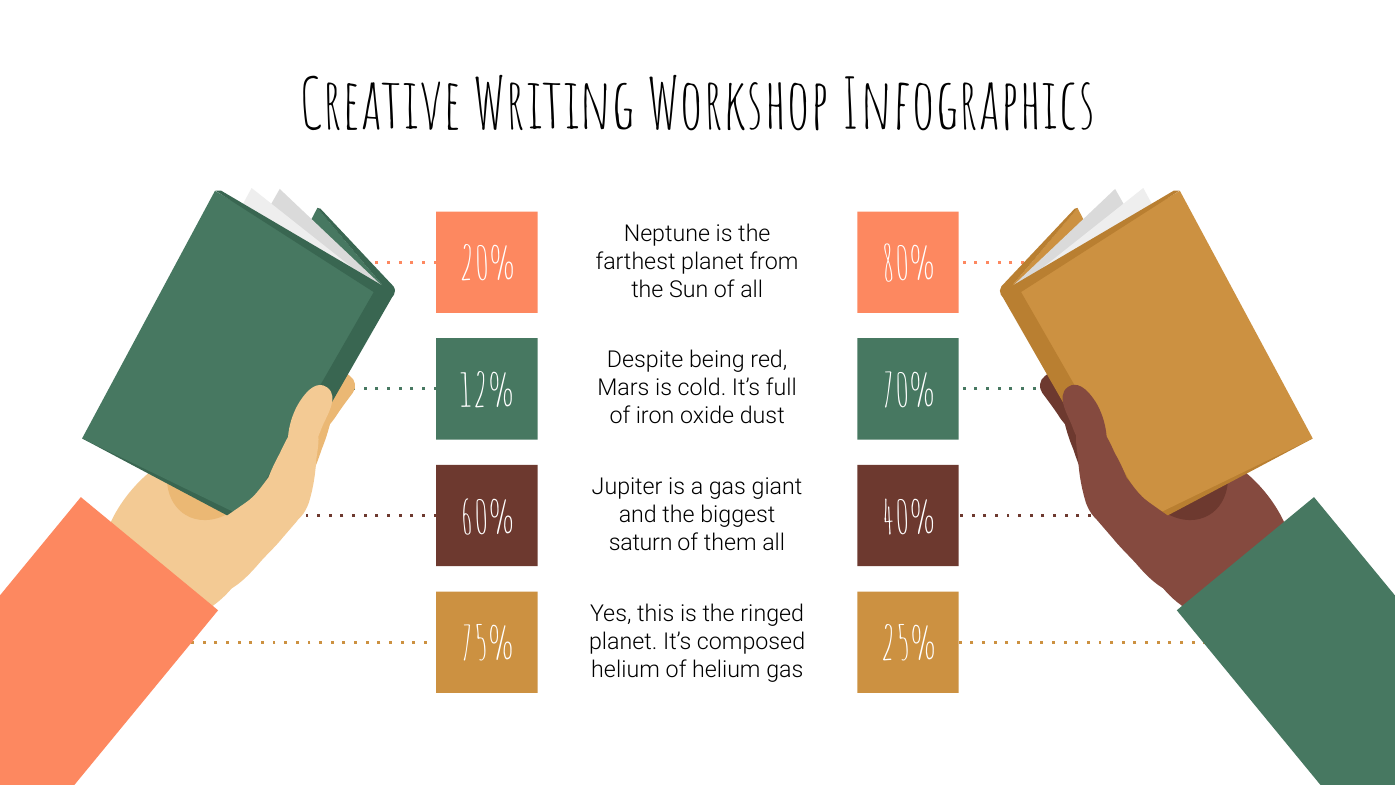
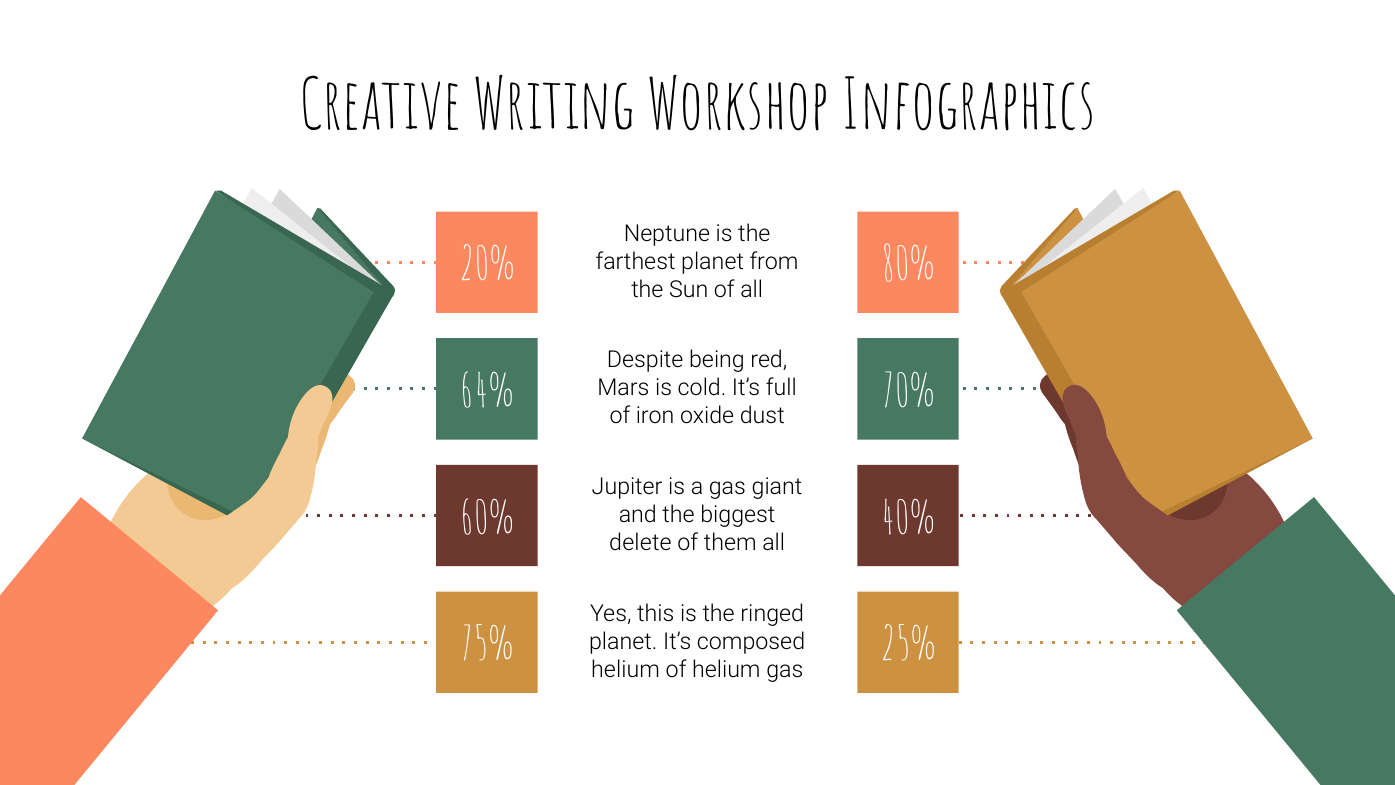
12%: 12% -> 64%
saturn: saturn -> delete
